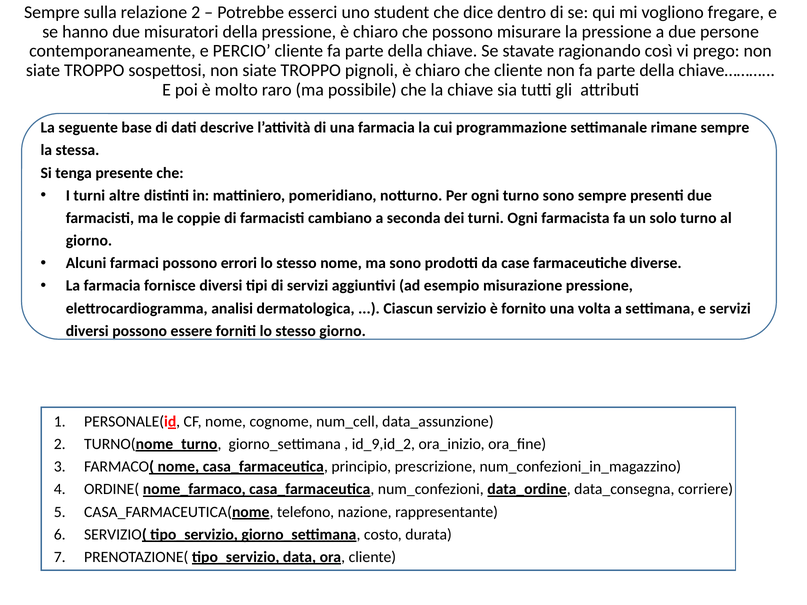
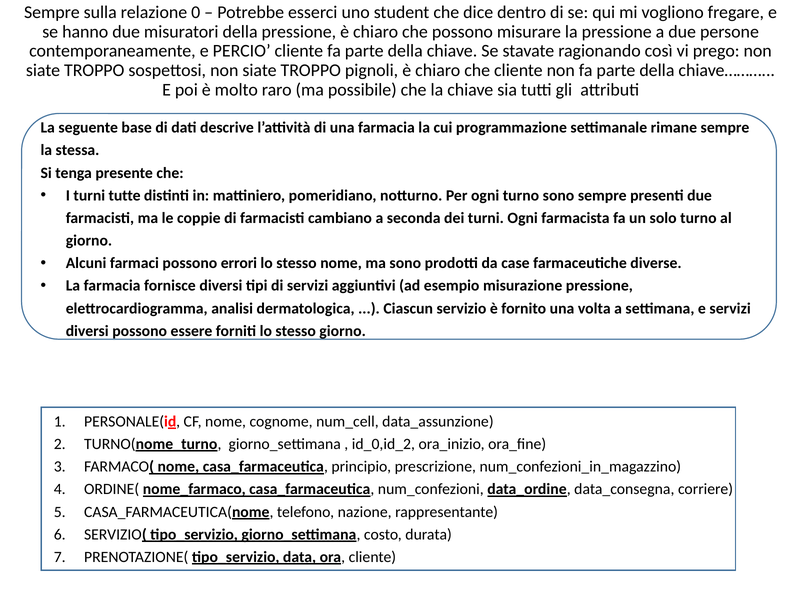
relazione 2: 2 -> 0
altre: altre -> tutte
id_9,id_2: id_9,id_2 -> id_0,id_2
